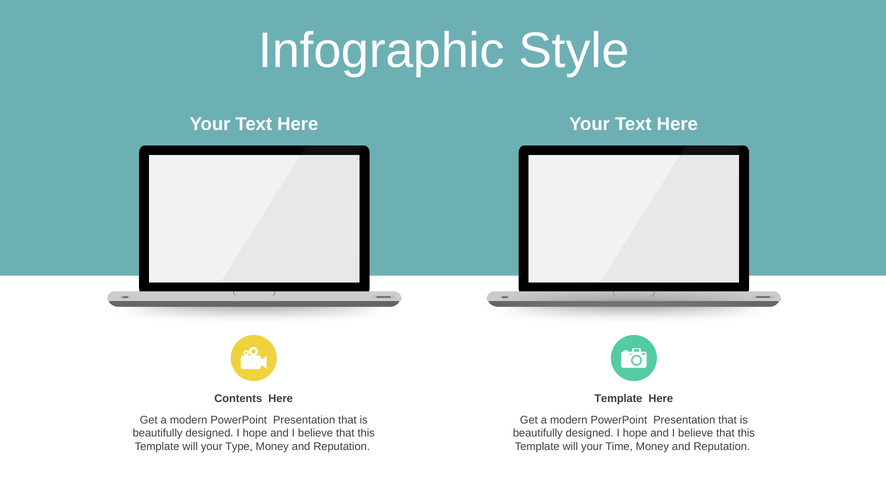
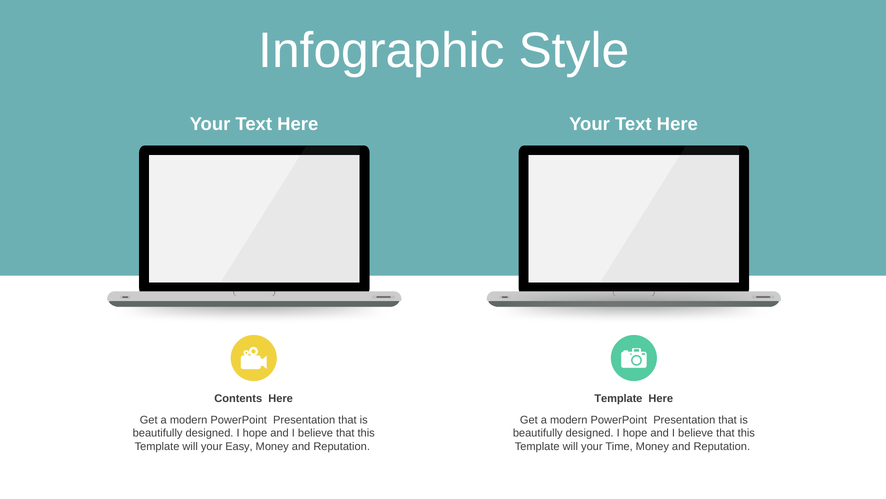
Type: Type -> Easy
